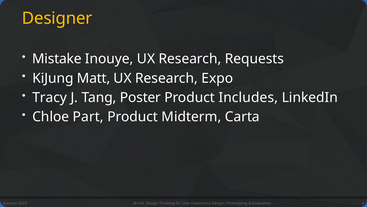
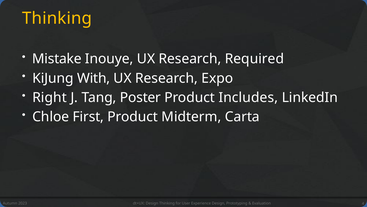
Designer at (57, 18): Designer -> Thinking
Requests: Requests -> Required
Matt: Matt -> With
Tracy: Tracy -> Right
Part: Part -> First
